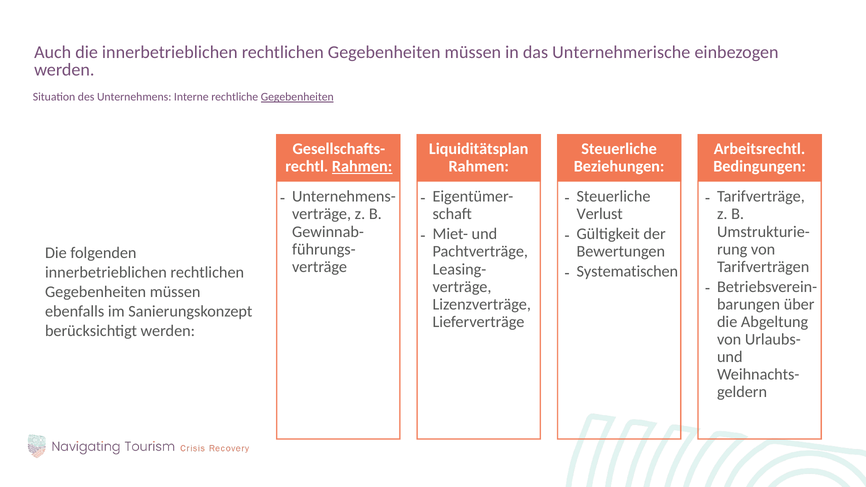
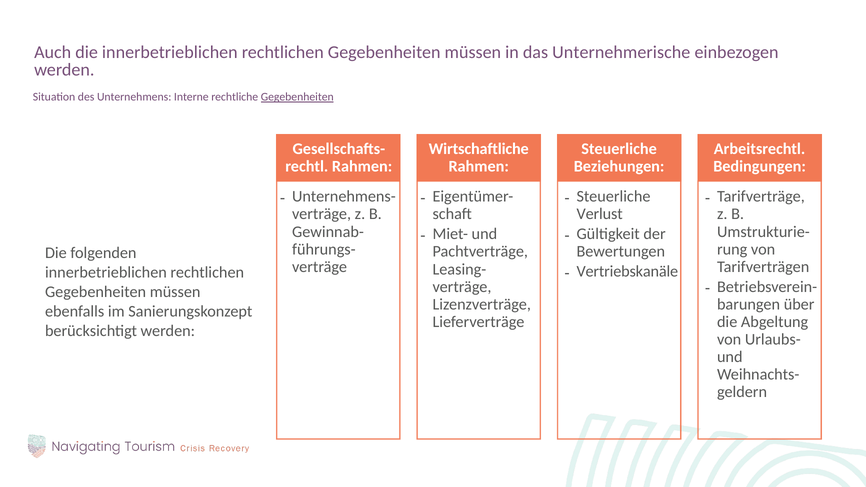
Liquiditätsplan: Liquiditätsplan -> Wirtschaftliche
Rahmen at (362, 167) underline: present -> none
Systematischen: Systematischen -> Vertriebskanäle
